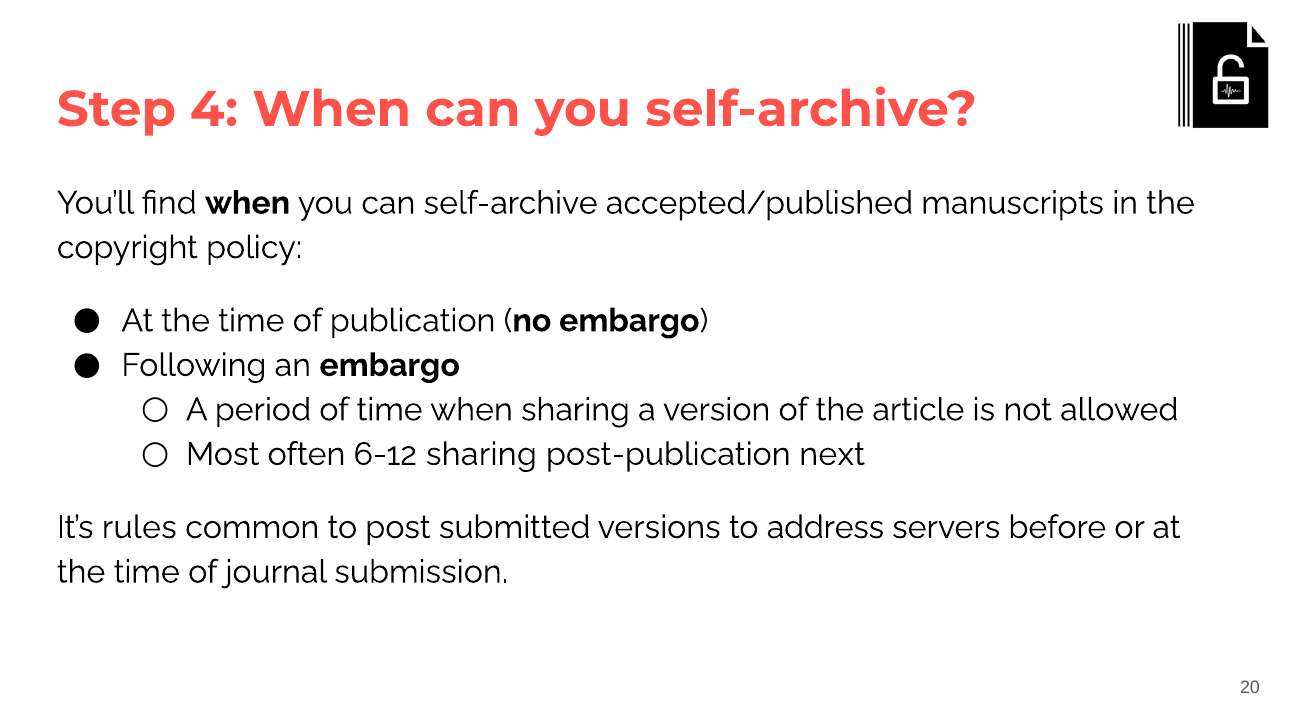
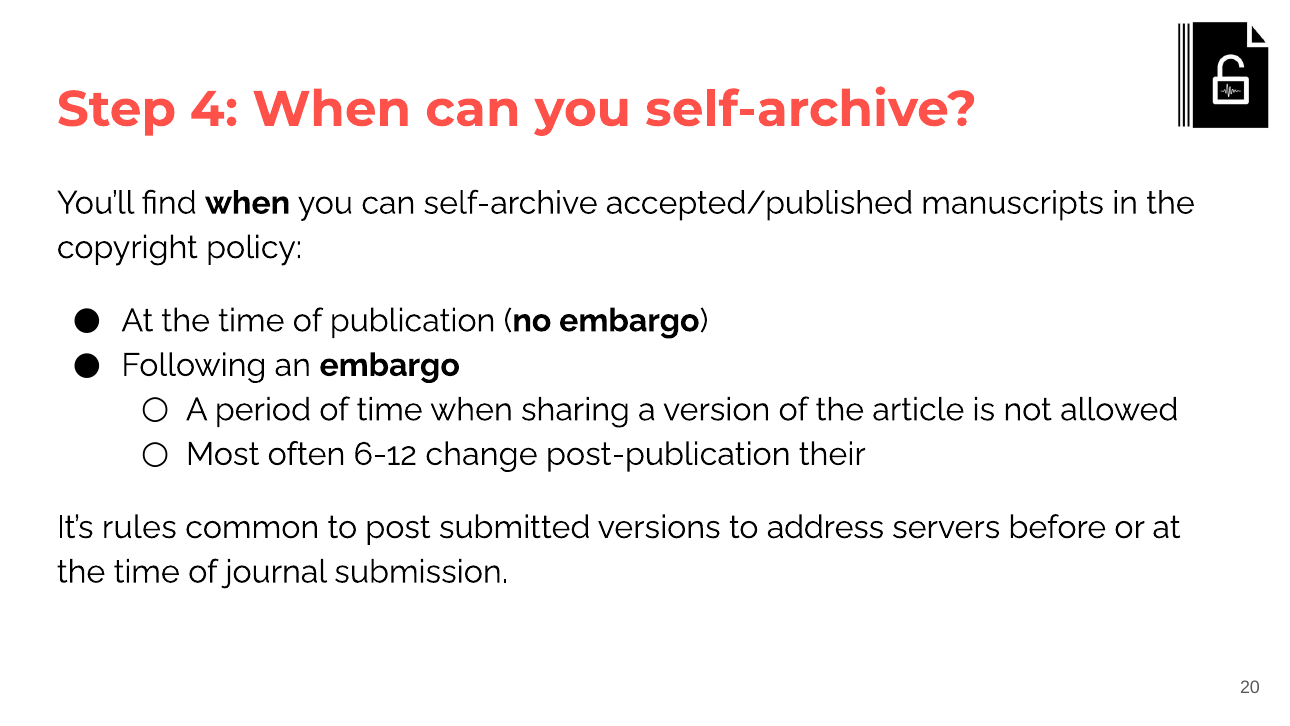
6-12 sharing: sharing -> change
next: next -> their
